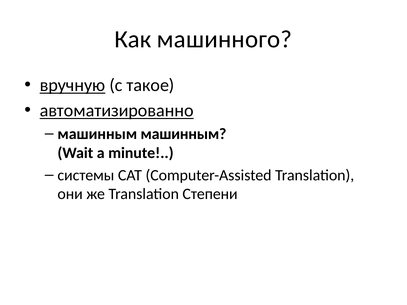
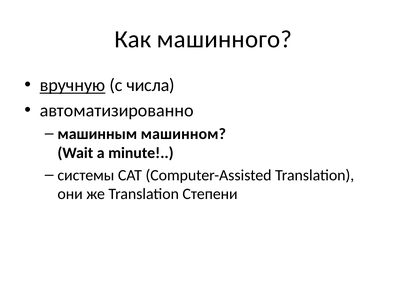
такое: такое -> числа
автоматизированно underline: present -> none
машинным машинным: машинным -> машинном
